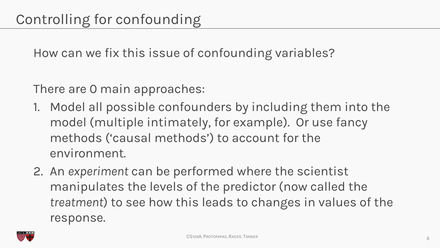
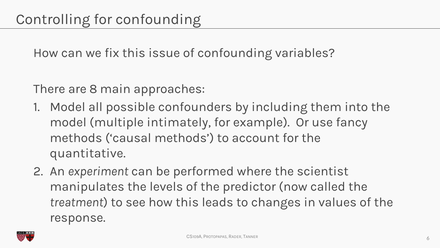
0: 0 -> 8
environment: environment -> quantitative
